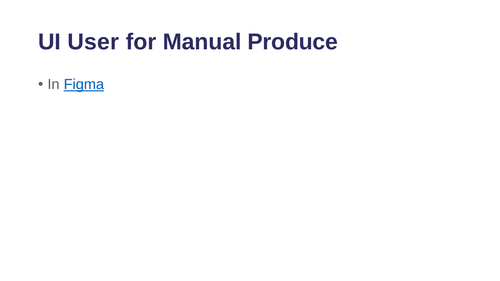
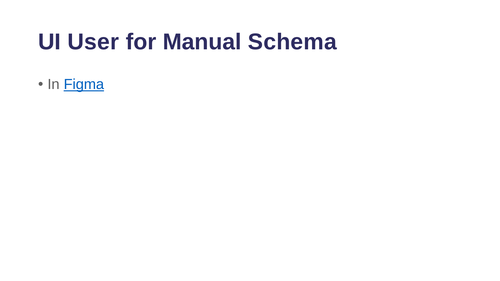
Produce: Produce -> Schema
